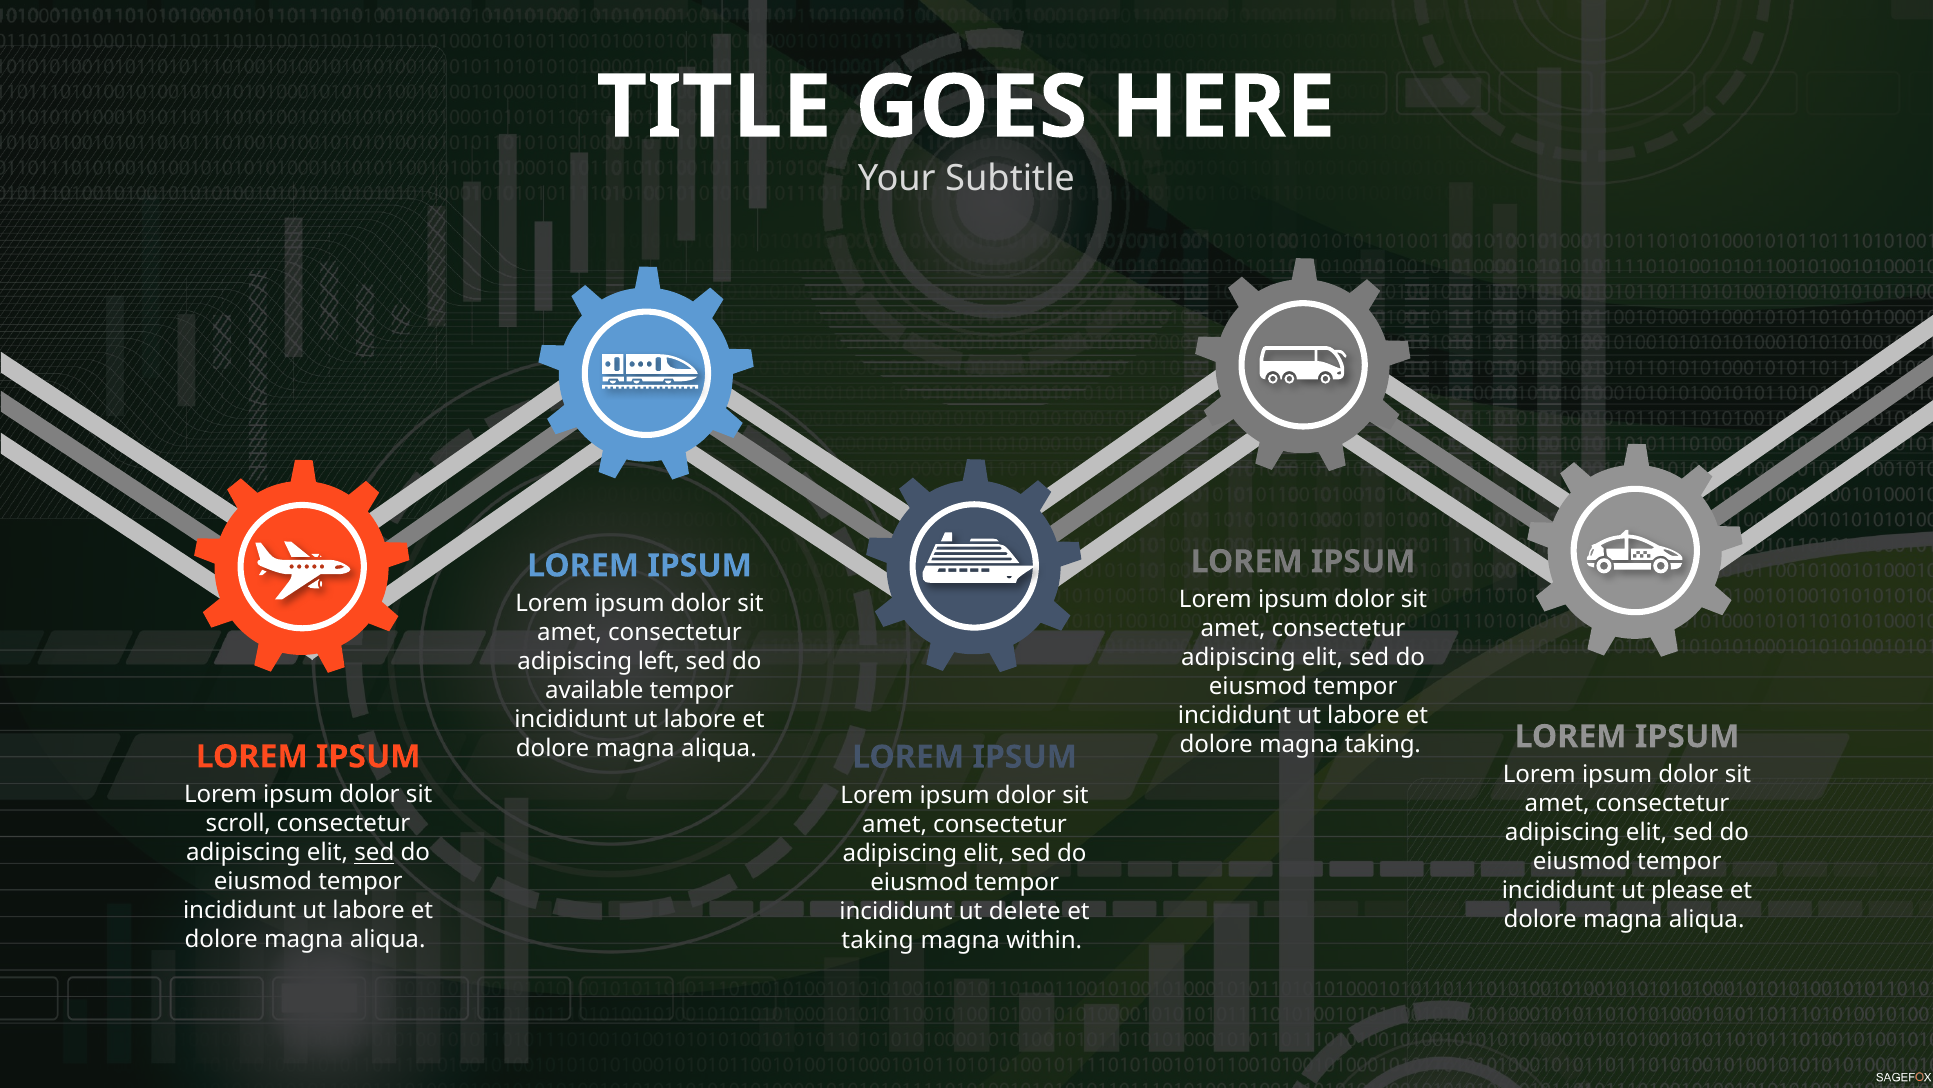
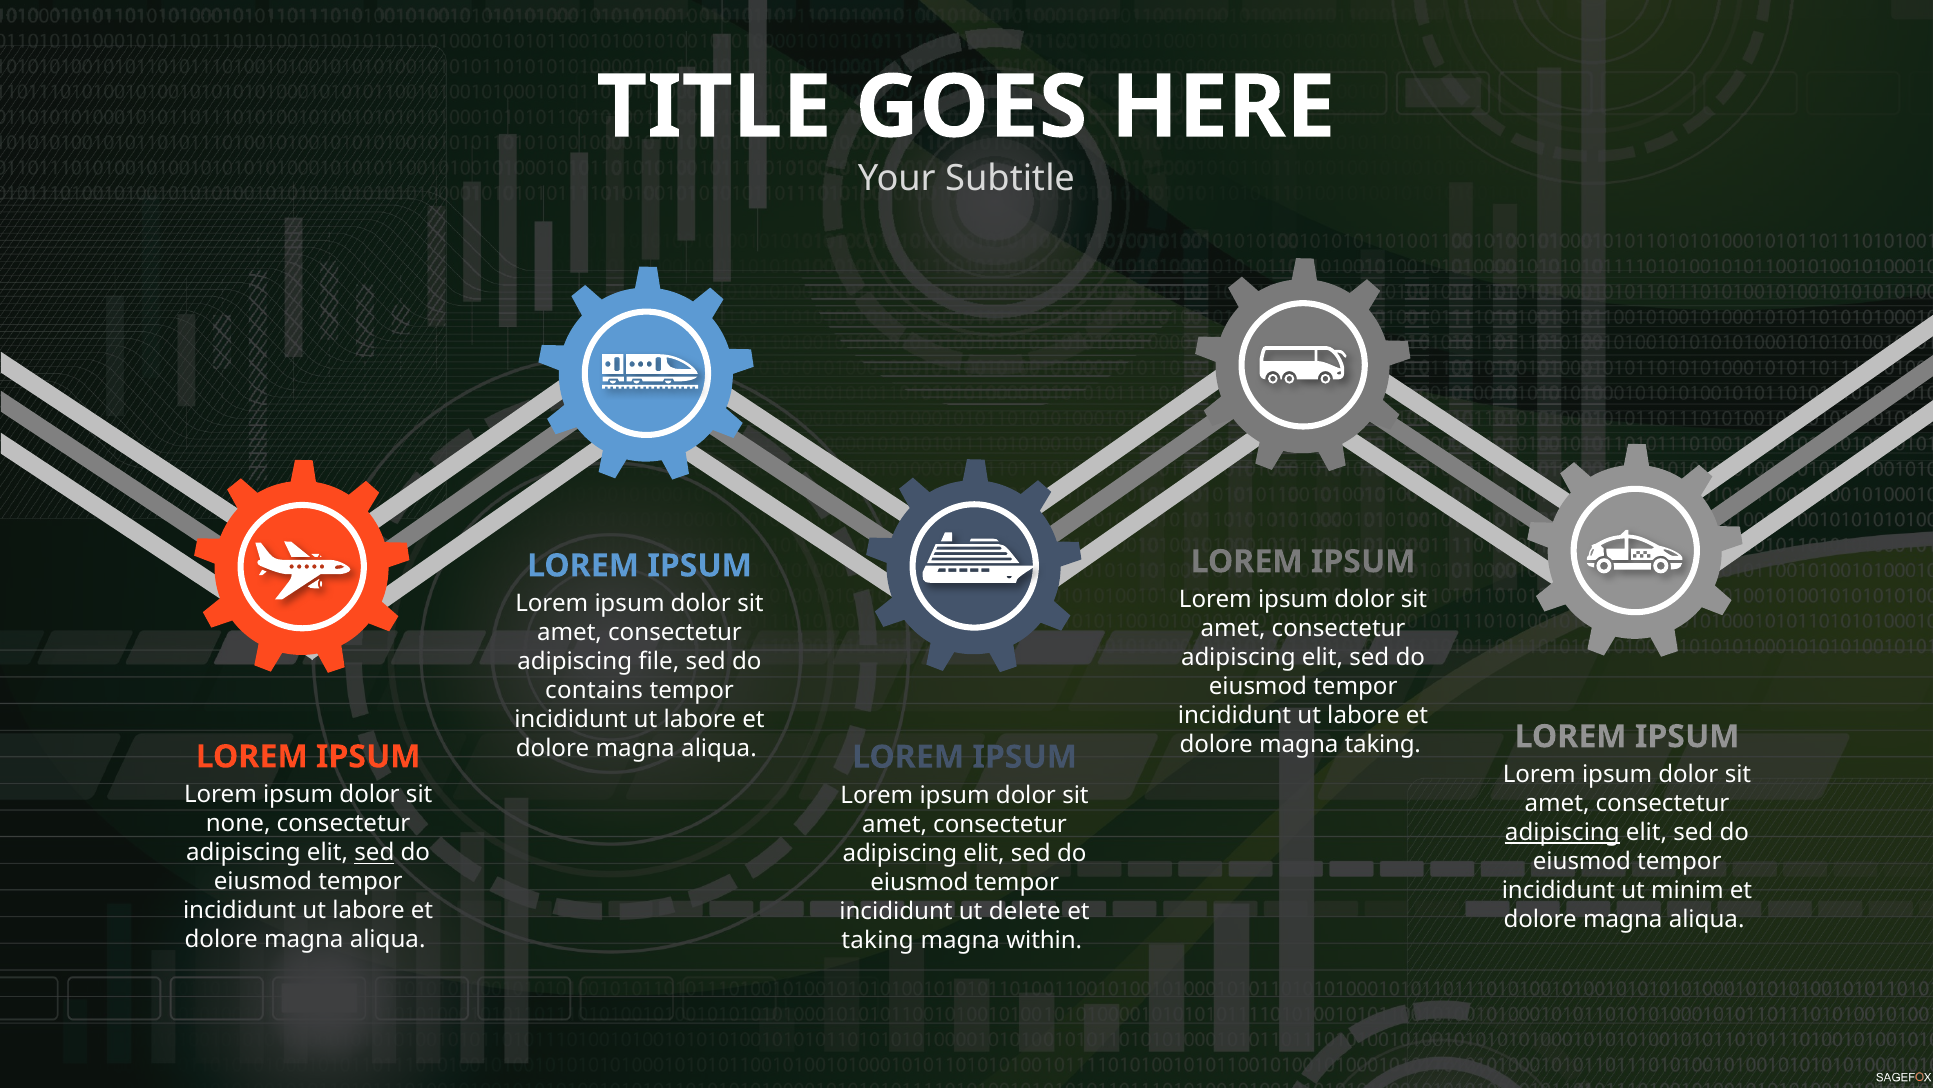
left: left -> file
available: available -> contains
scroll: scroll -> none
adipiscing at (1562, 832) underline: none -> present
please: please -> minim
